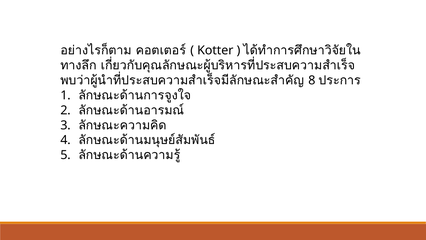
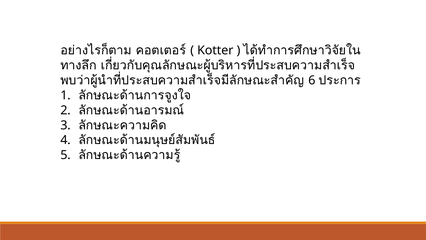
8: 8 -> 6
